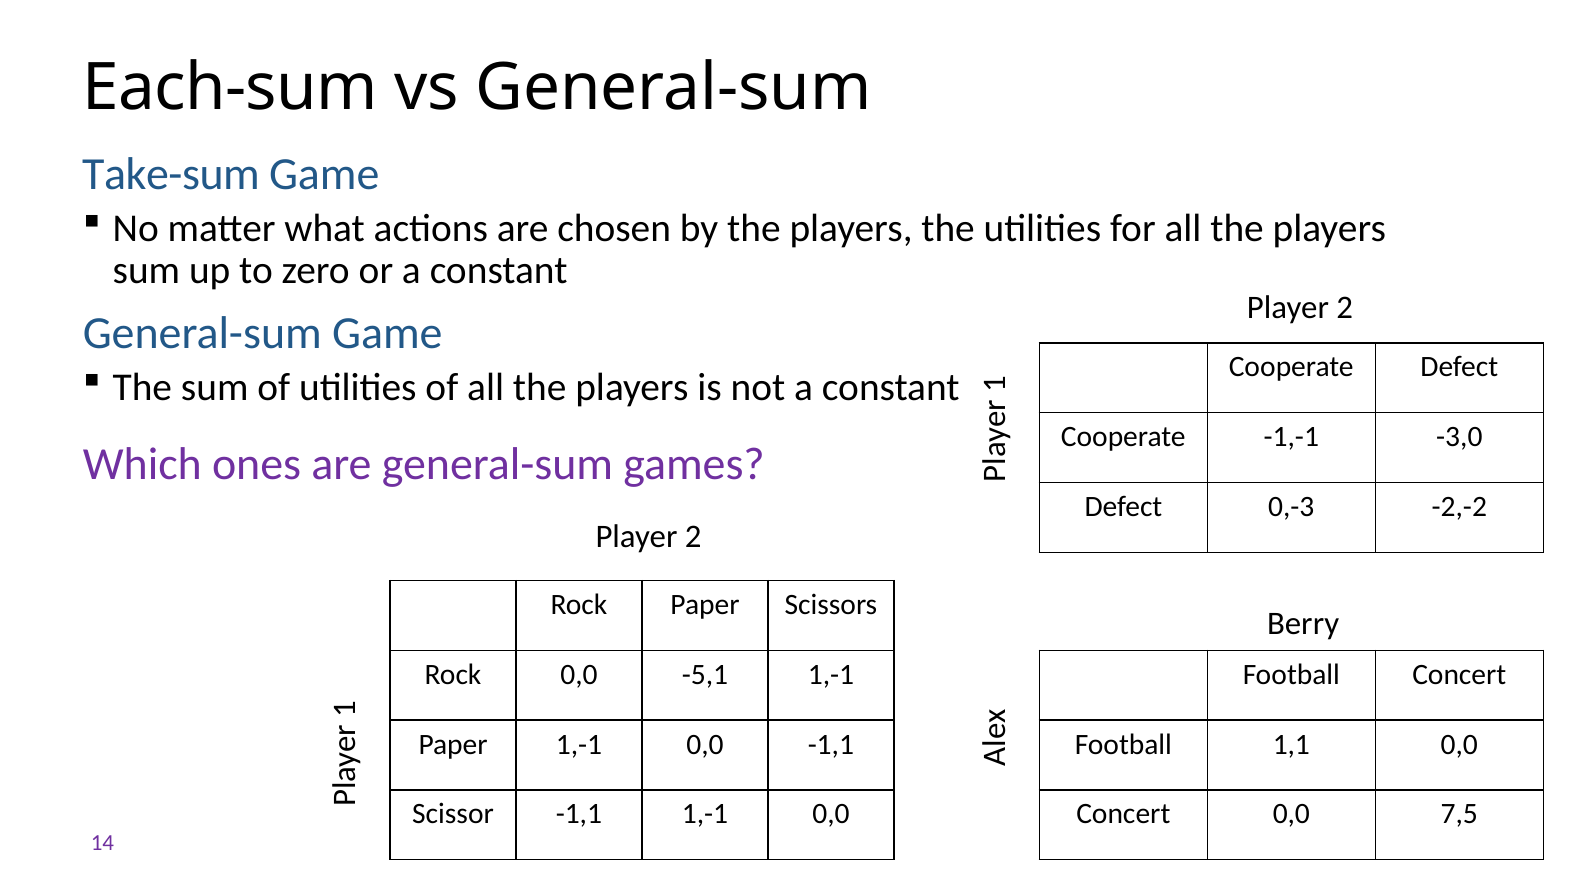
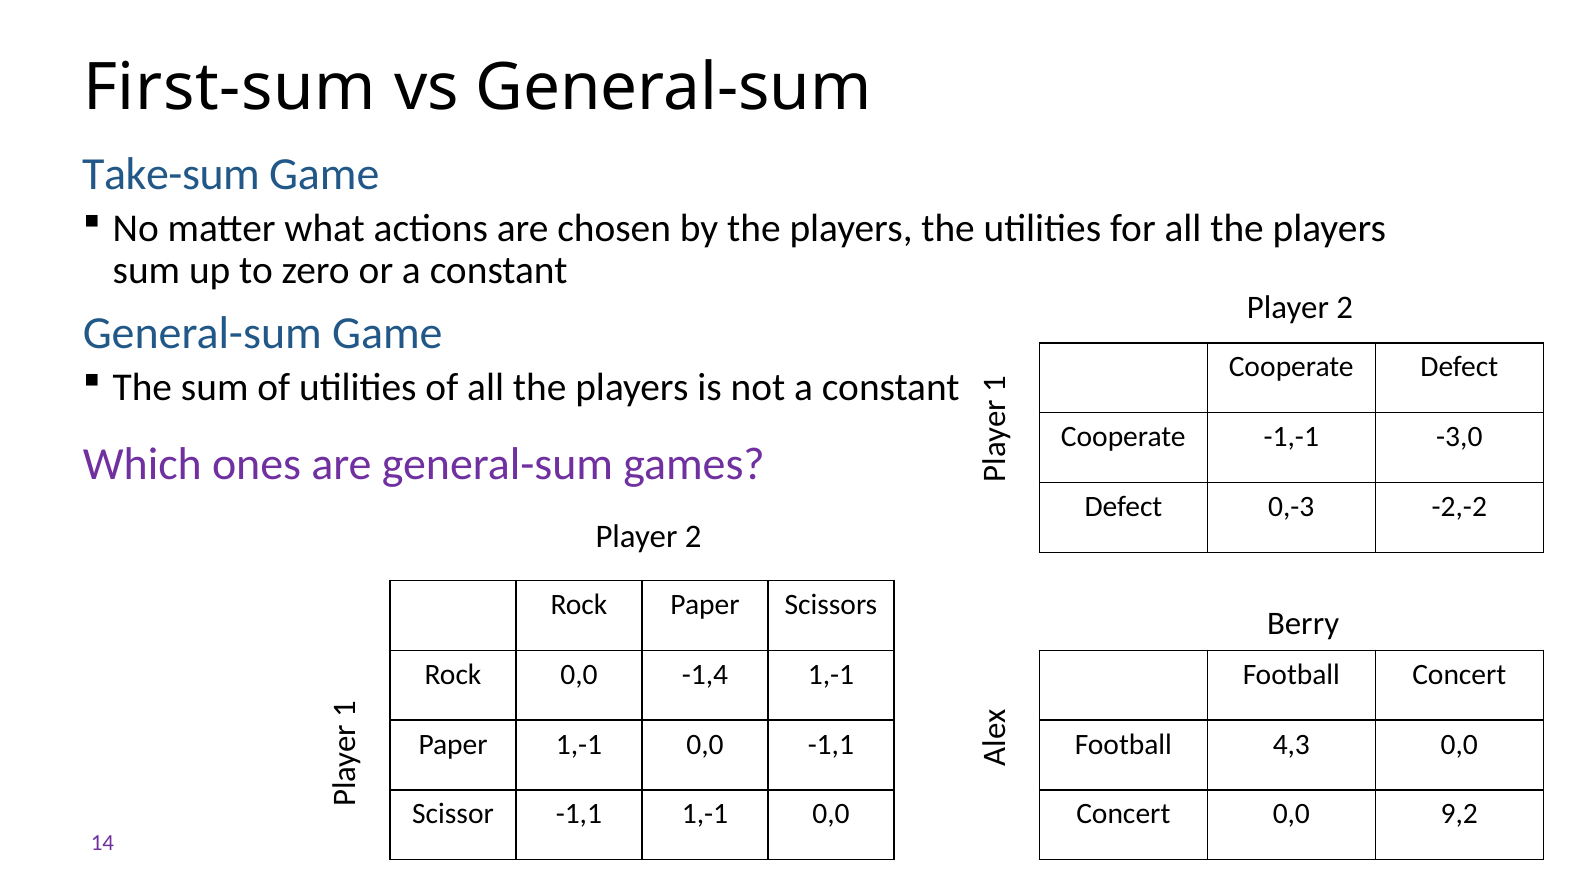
Each-sum: Each-sum -> First-sum
-5,1: -5,1 -> -1,4
1,1: 1,1 -> 4,3
7,5: 7,5 -> 9,2
